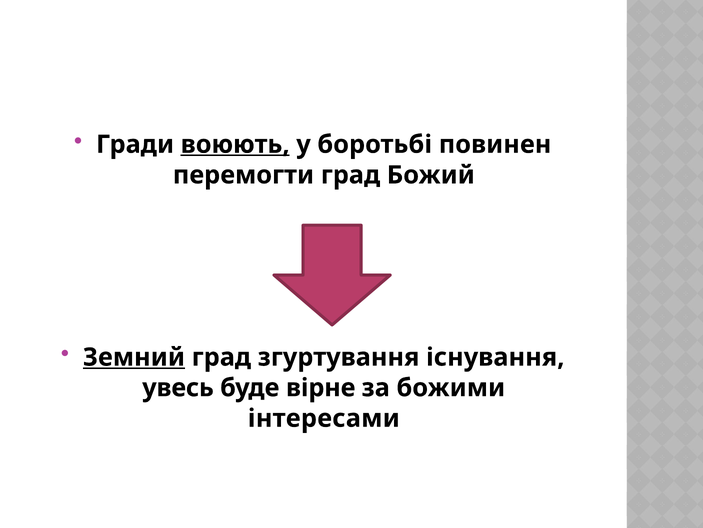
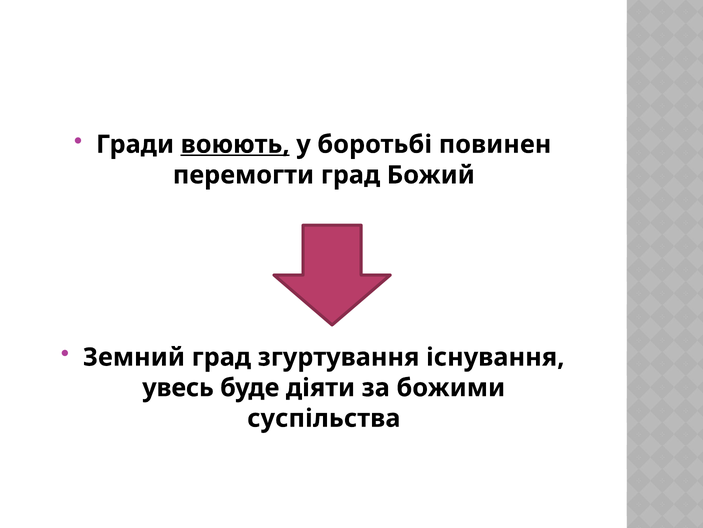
Земний underline: present -> none
вірне: вірне -> діяти
інтересами: інтересами -> суспільства
